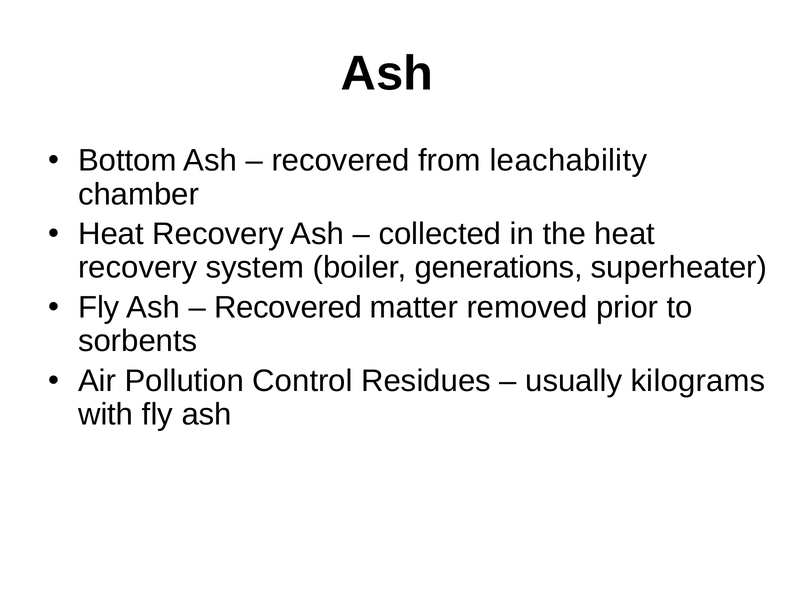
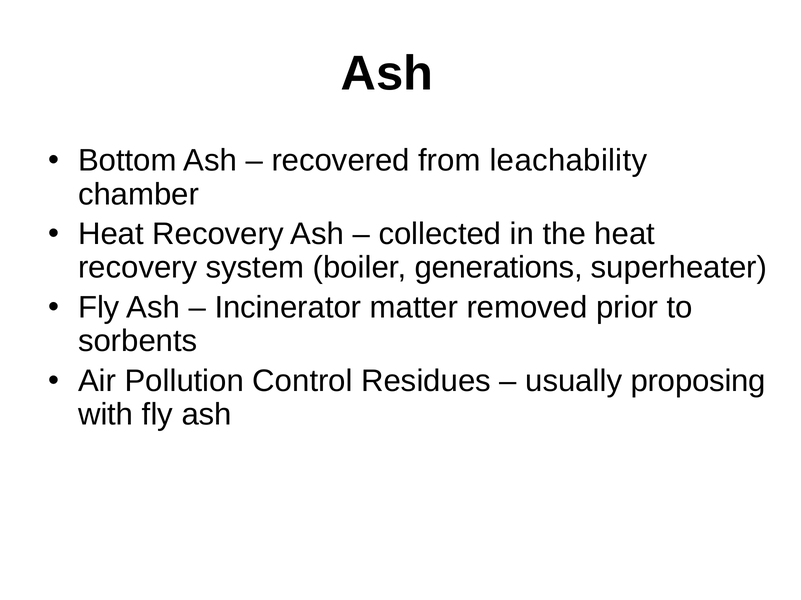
Recovered at (288, 308): Recovered -> Incinerator
kilograms: kilograms -> proposing
